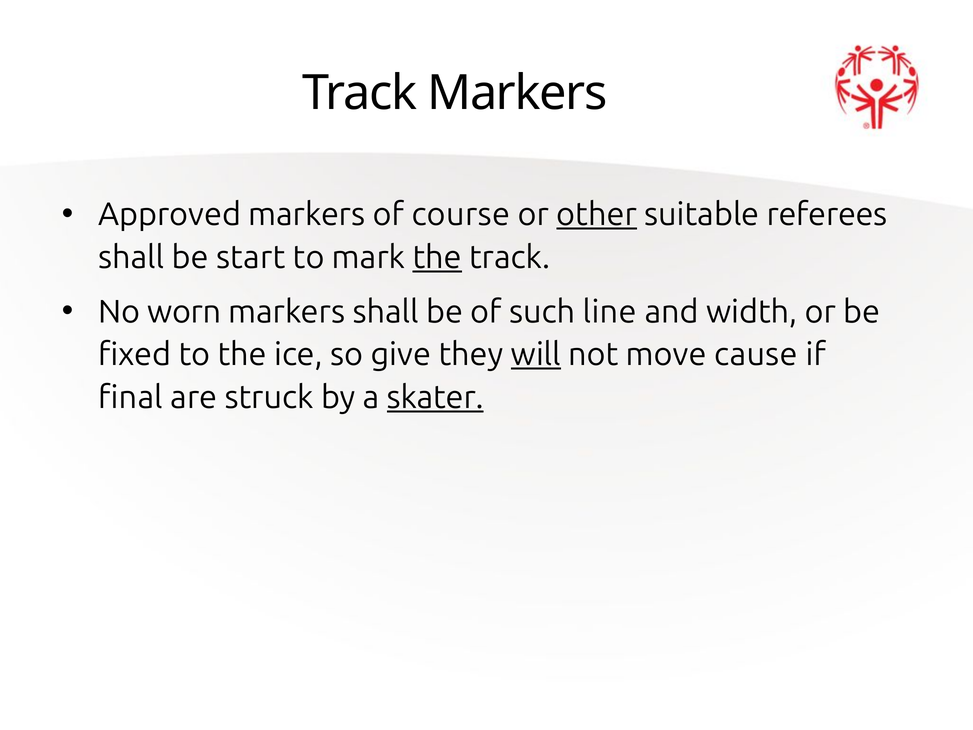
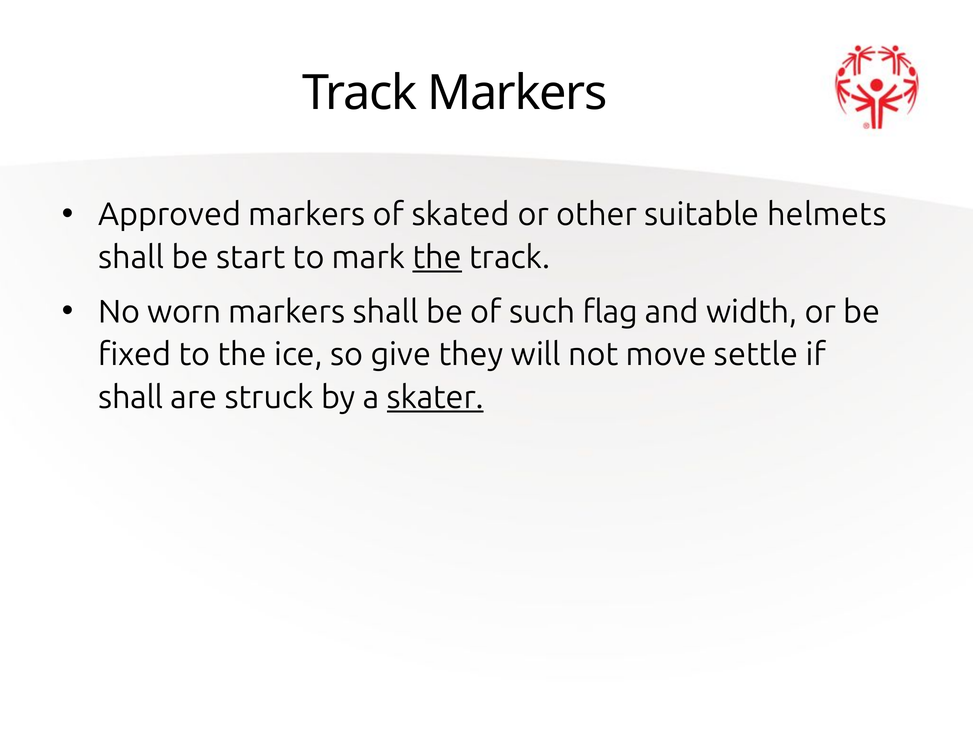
course: course -> skated
other underline: present -> none
referees: referees -> helmets
line: line -> flag
will underline: present -> none
cause: cause -> settle
final at (131, 397): final -> shall
